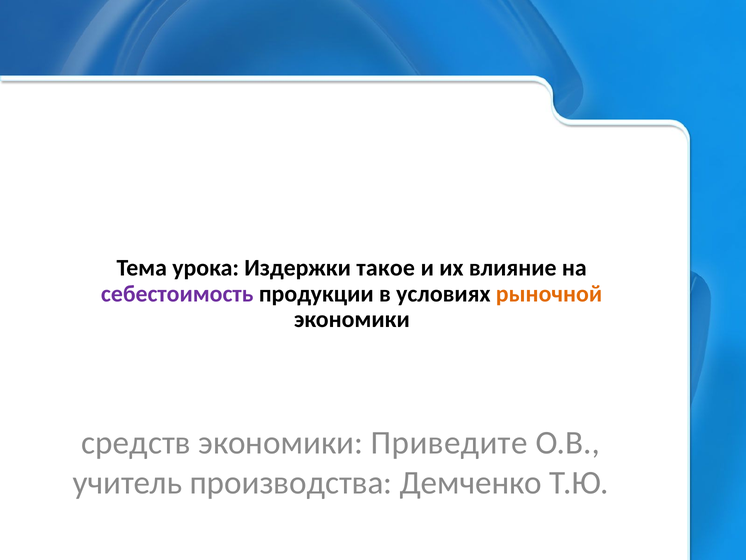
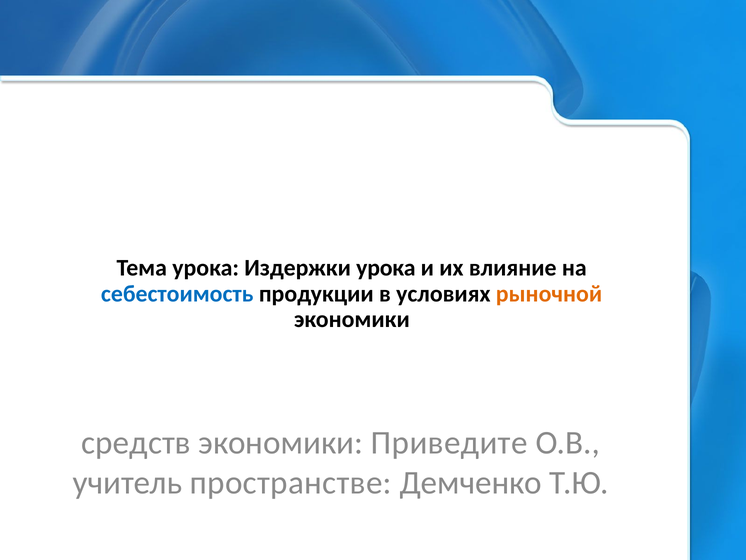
Издержки такое: такое -> урока
себестоимость colour: purple -> blue
производства: производства -> пространстве
